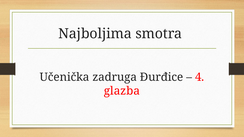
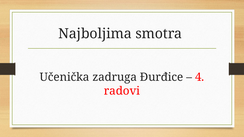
glazba: glazba -> radovi
